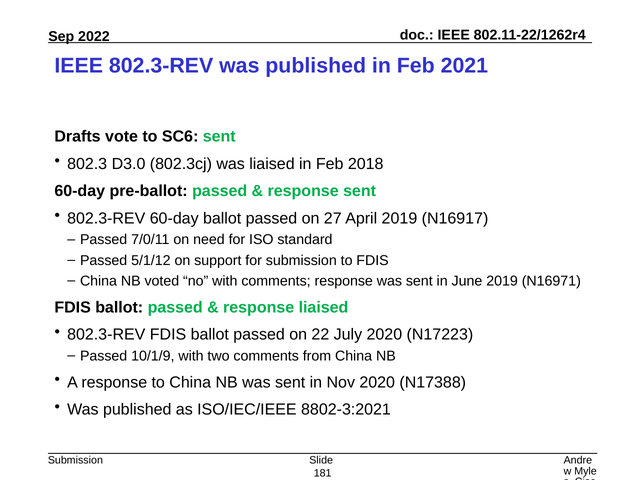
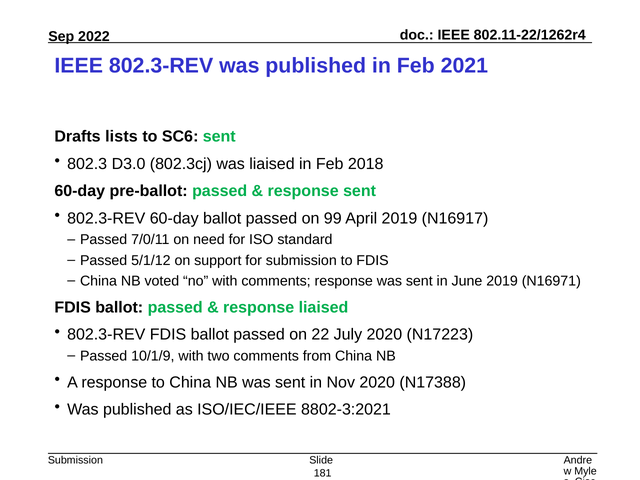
vote: vote -> lists
27: 27 -> 99
